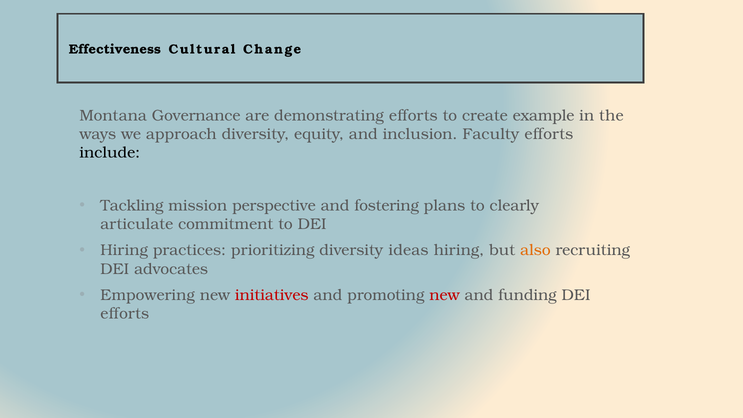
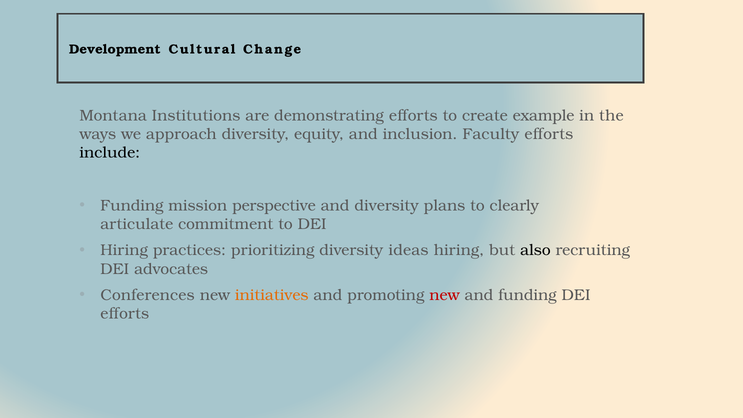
Effectiveness: Effectiveness -> Development
Governance: Governance -> Institutions
Tackling at (132, 205): Tackling -> Funding
and fostering: fostering -> diversity
also colour: orange -> black
Empowering: Empowering -> Conferences
initiatives colour: red -> orange
